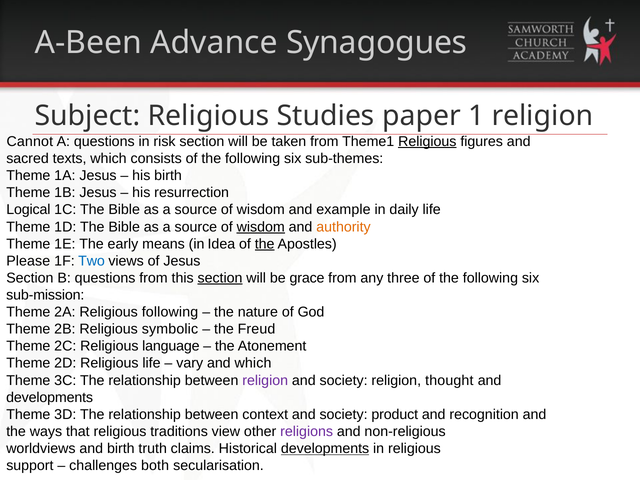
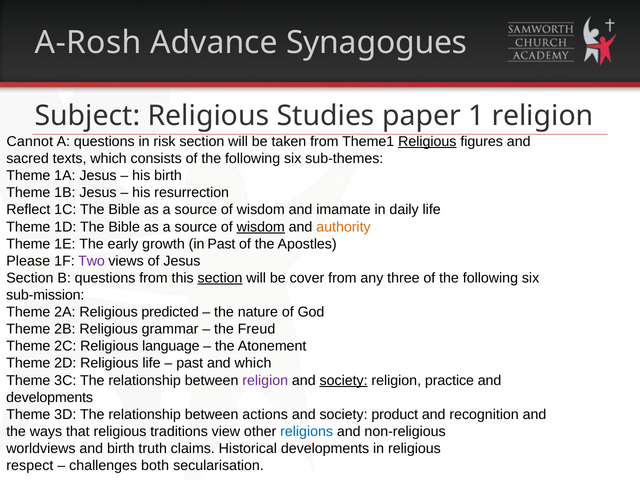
A-Been: A-Been -> A-Rosh
Logical: Logical -> Reflect
example: example -> imamate
means: means -> growth
in Idea: Idea -> Past
the at (265, 244) underline: present -> none
Two colour: blue -> purple
grace: grace -> cover
Religious following: following -> predicted
symbolic: symbolic -> grammar
vary at (190, 363): vary -> past
society at (344, 380) underline: none -> present
thought: thought -> practice
context: context -> actions
religions colour: purple -> blue
developments at (325, 449) underline: present -> none
support: support -> respect
